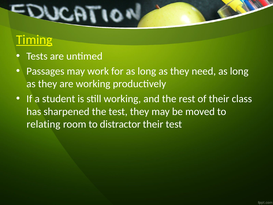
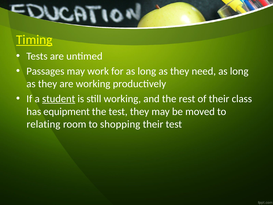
student underline: none -> present
sharpened: sharpened -> equipment
distractor: distractor -> shopping
